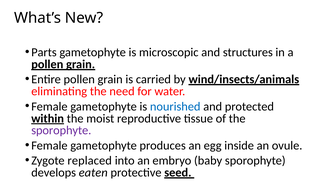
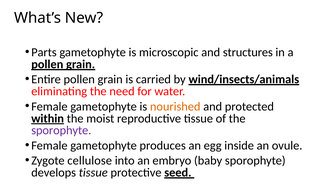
nourished colour: blue -> orange
replaced: replaced -> cellulose
develops eaten: eaten -> tissue
